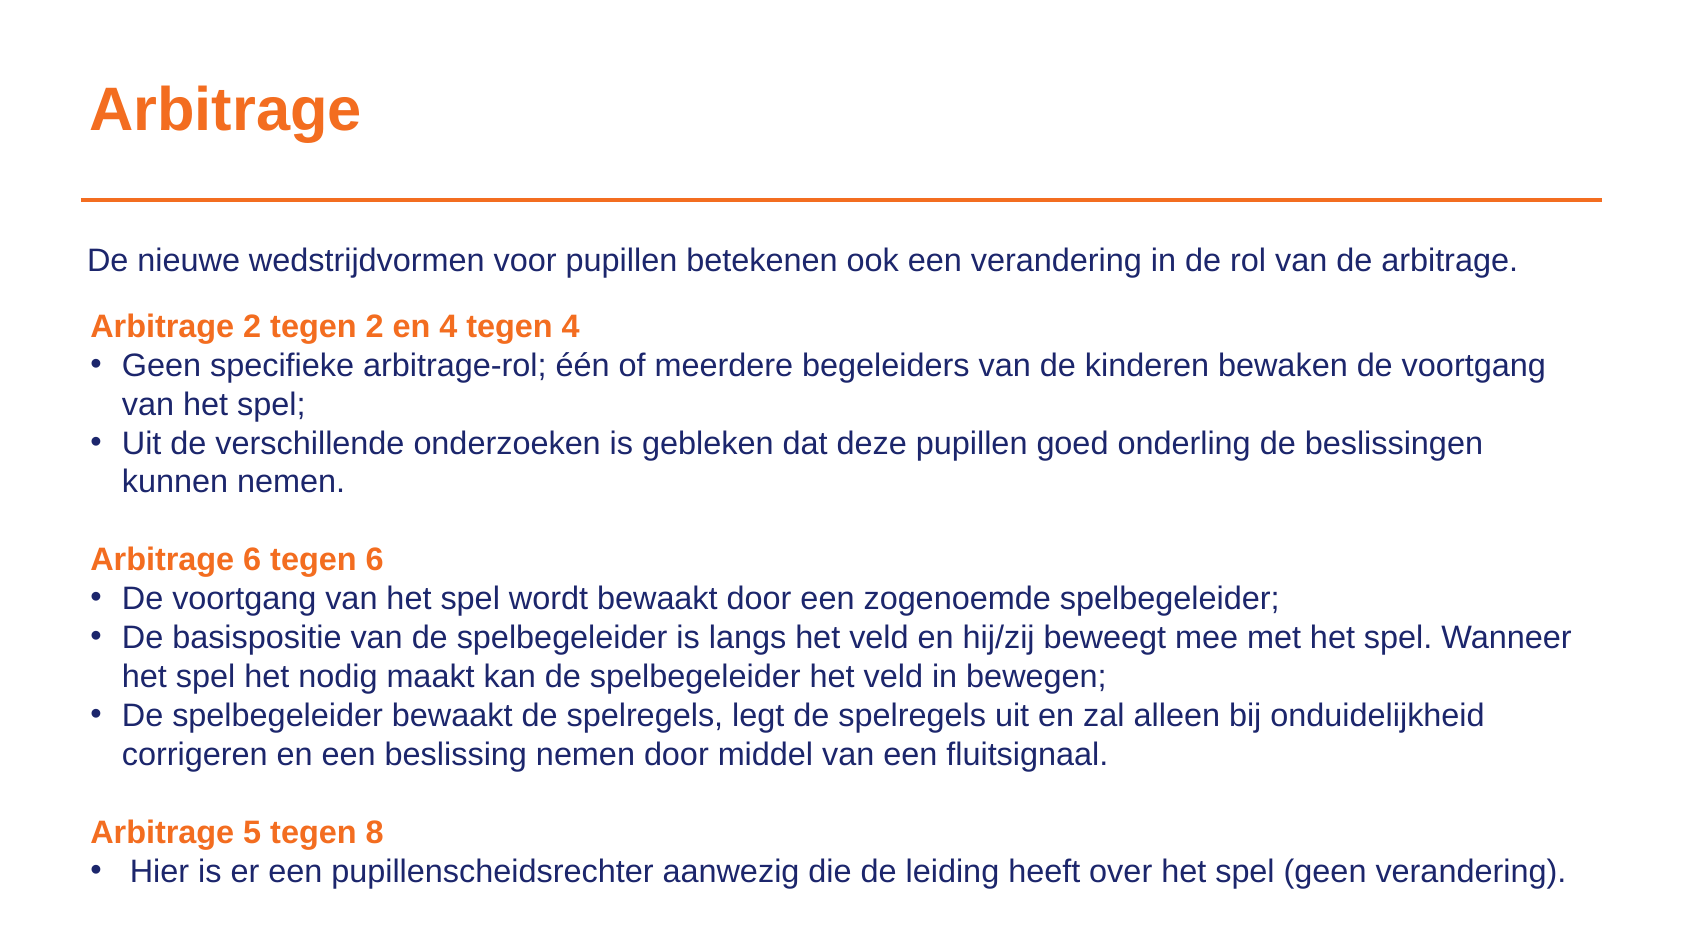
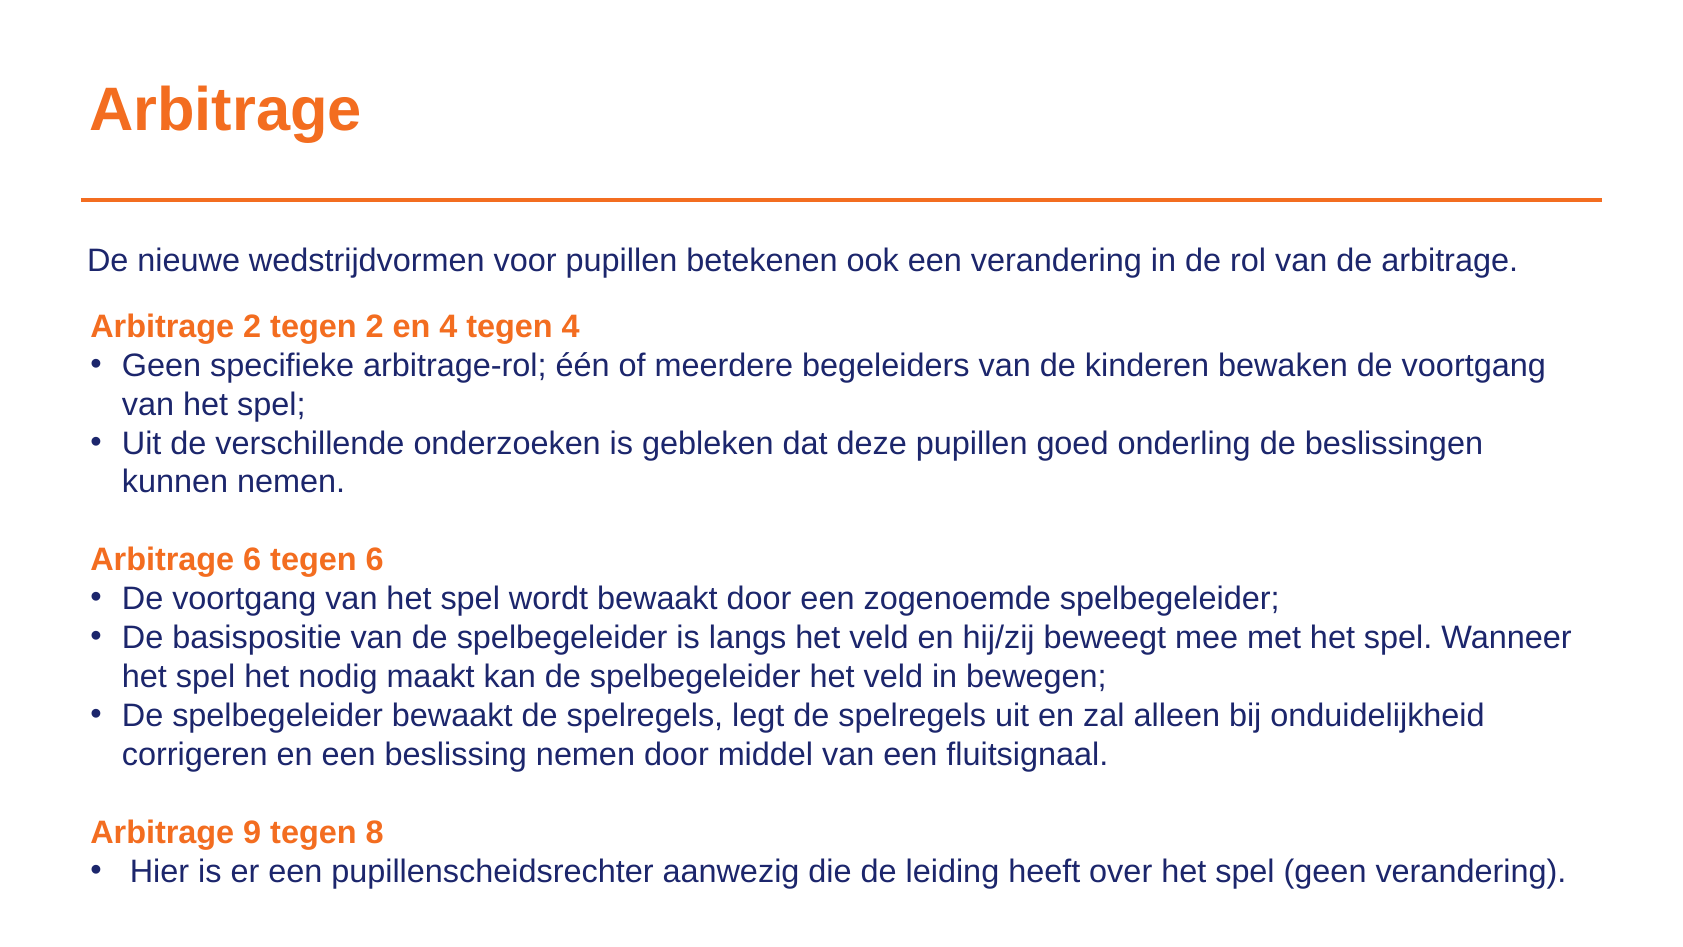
5: 5 -> 9
